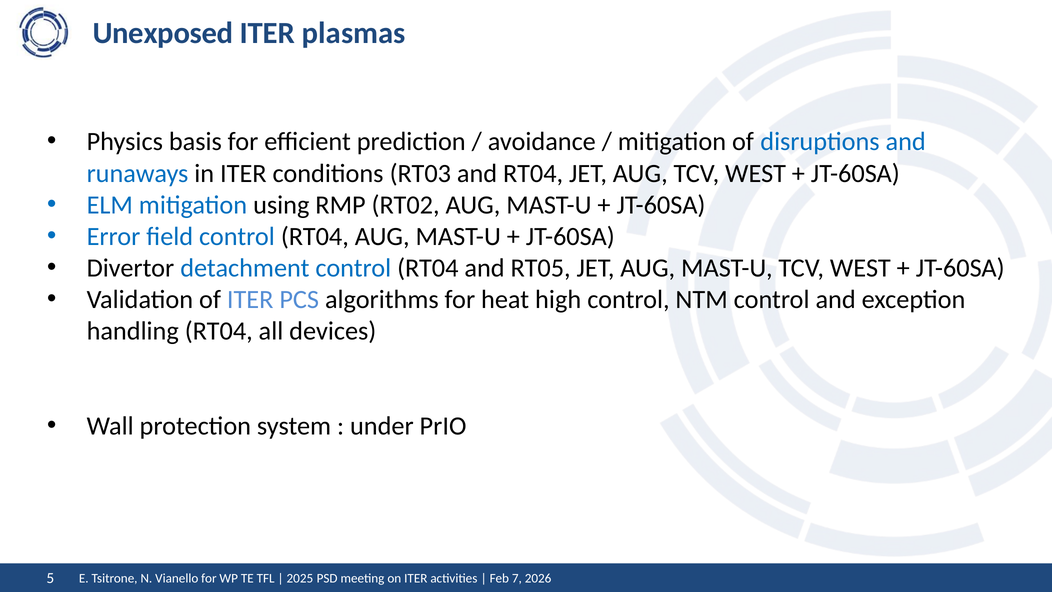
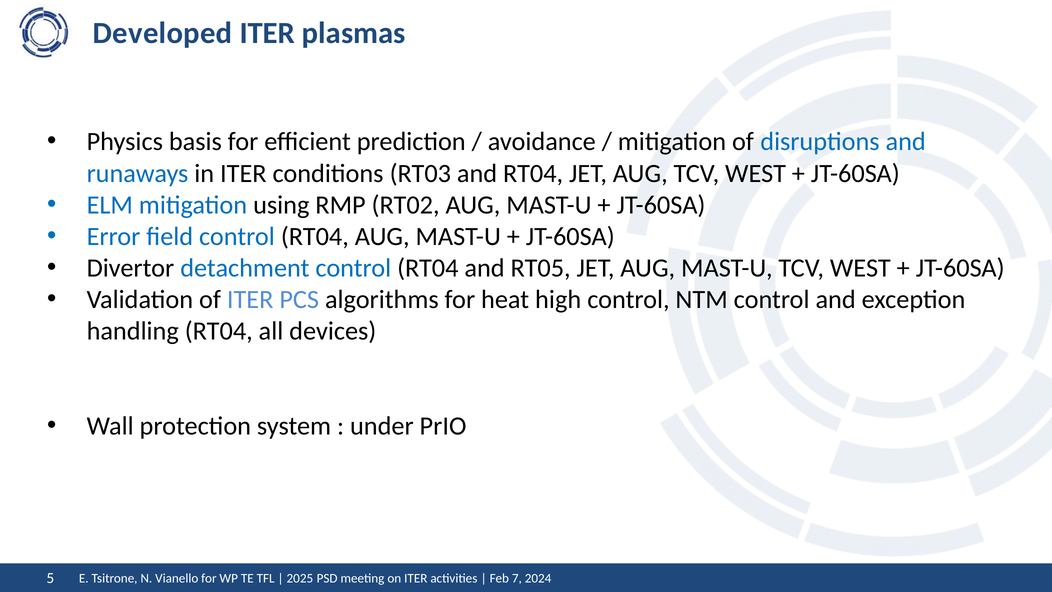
Unexposed: Unexposed -> Developed
2026: 2026 -> 2024
